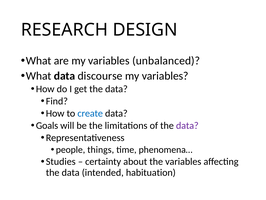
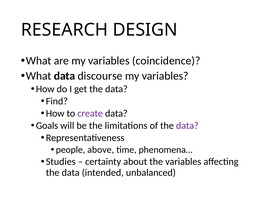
unbalanced: unbalanced -> coincidence
create colour: blue -> purple
things: things -> above
habituation: habituation -> unbalanced
